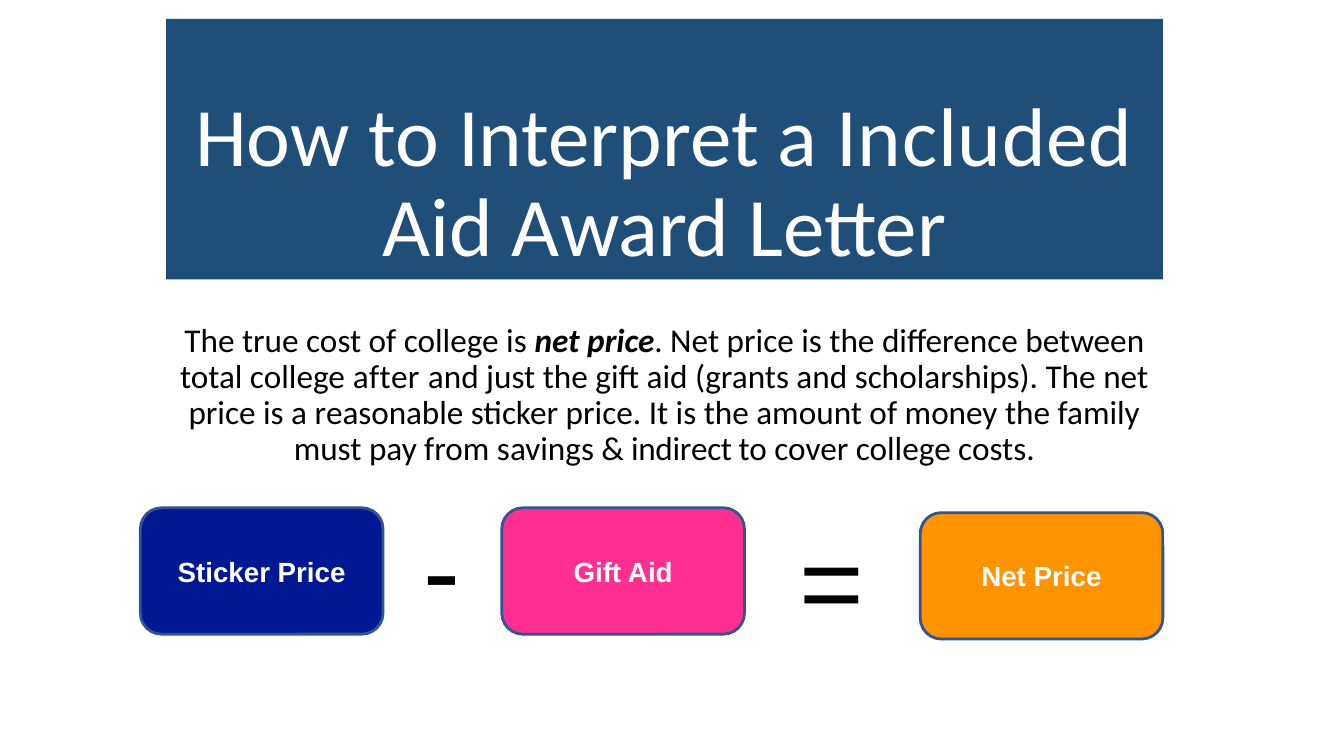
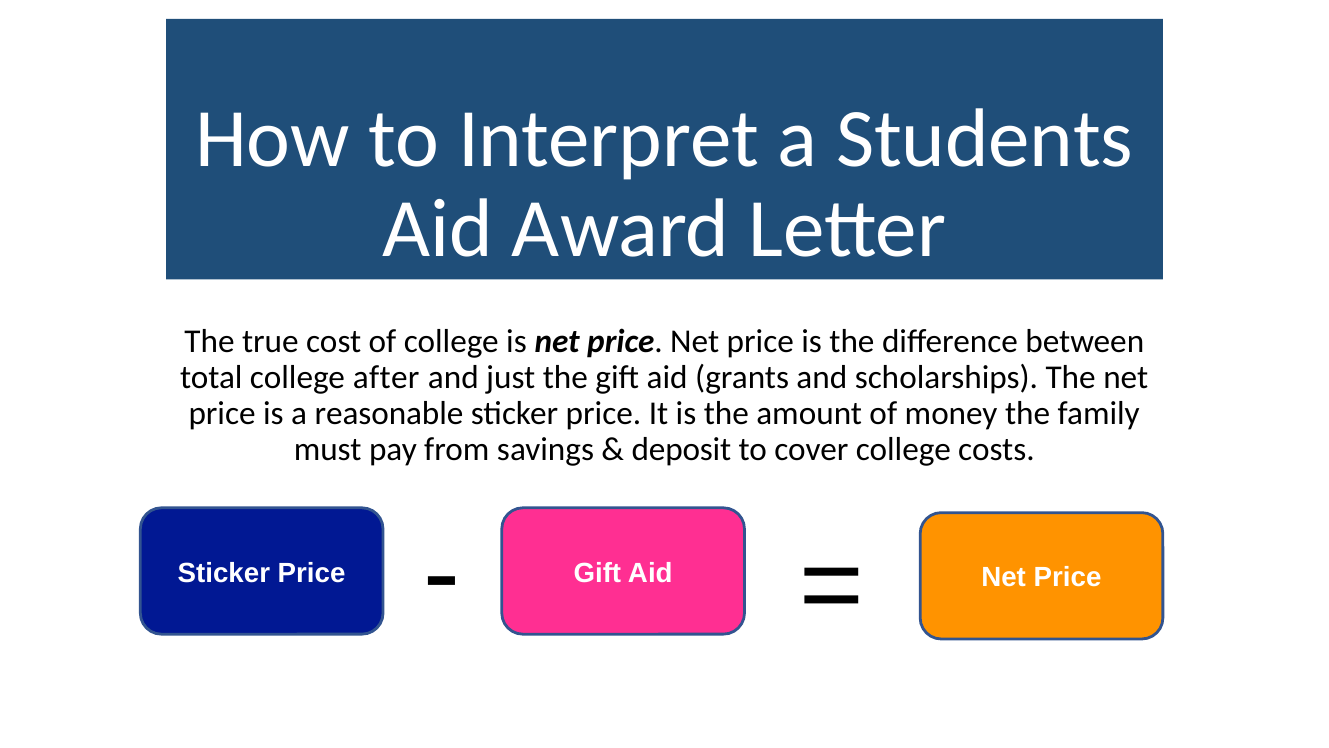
Included: Included -> Students
indirect: indirect -> deposit
